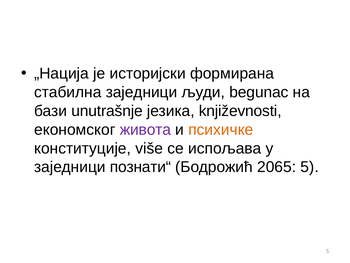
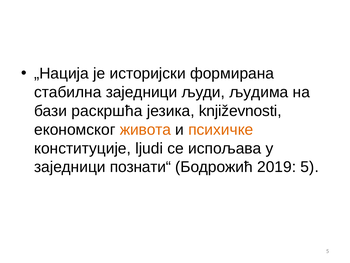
begunac: begunac -> људима
unutrašnje: unutrašnje -> раскршћа
живота colour: purple -> orange
više: više -> ljudi
2065: 2065 -> 2019
